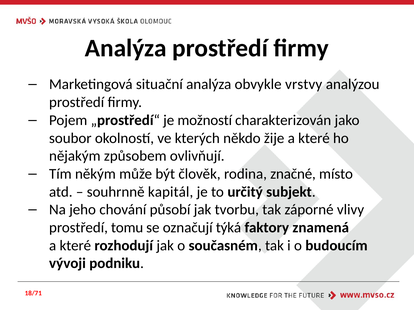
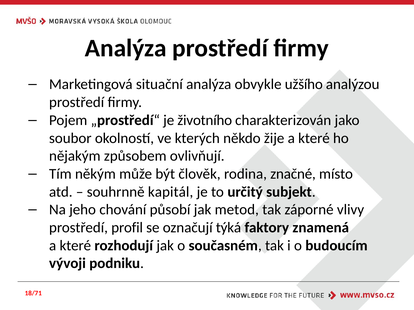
vrstvy: vrstvy -> užšího
možností: možností -> životního
tvorbu: tvorbu -> metod
tomu: tomu -> profil
